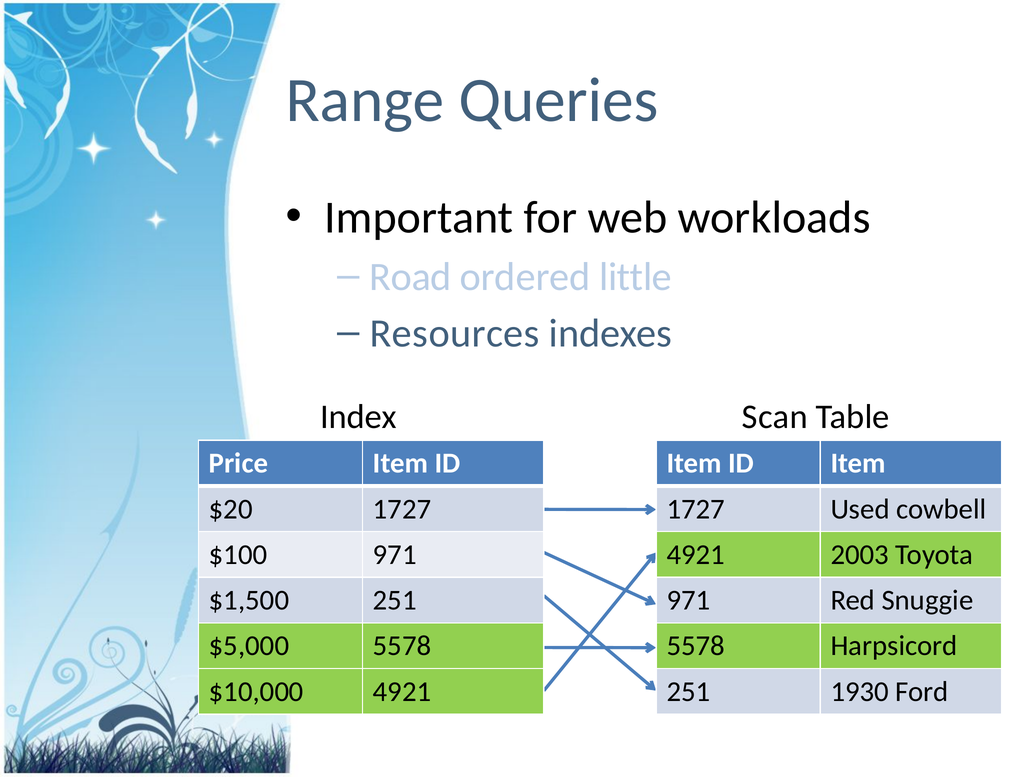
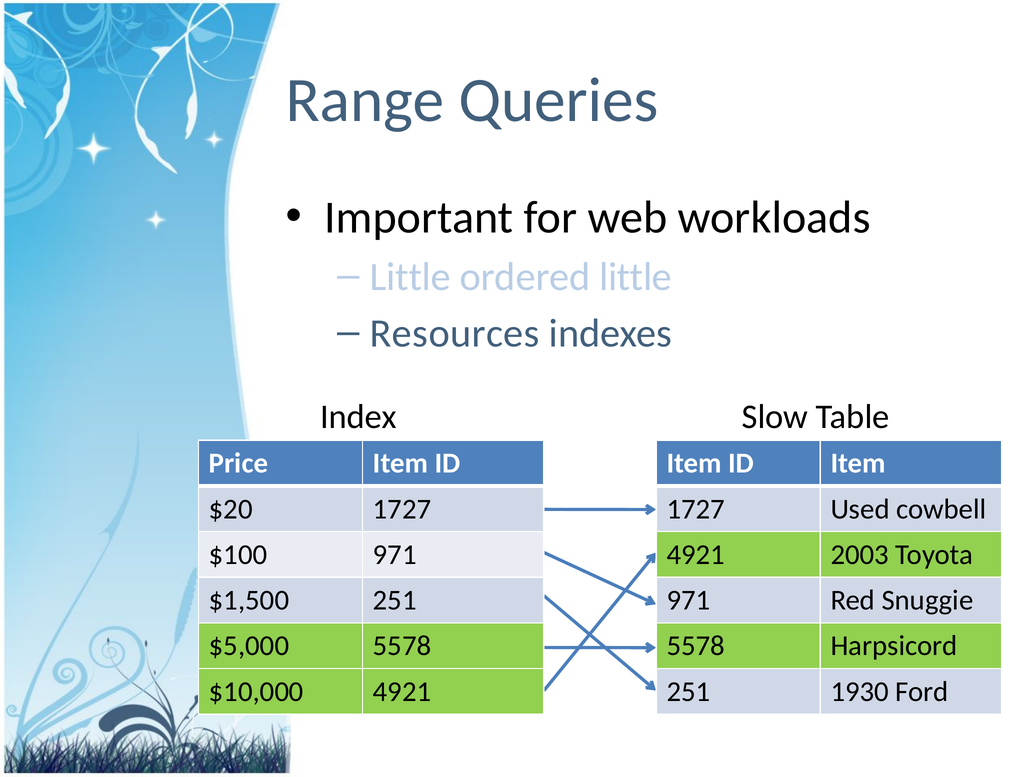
Road at (410, 277): Road -> Little
Scan: Scan -> Slow
